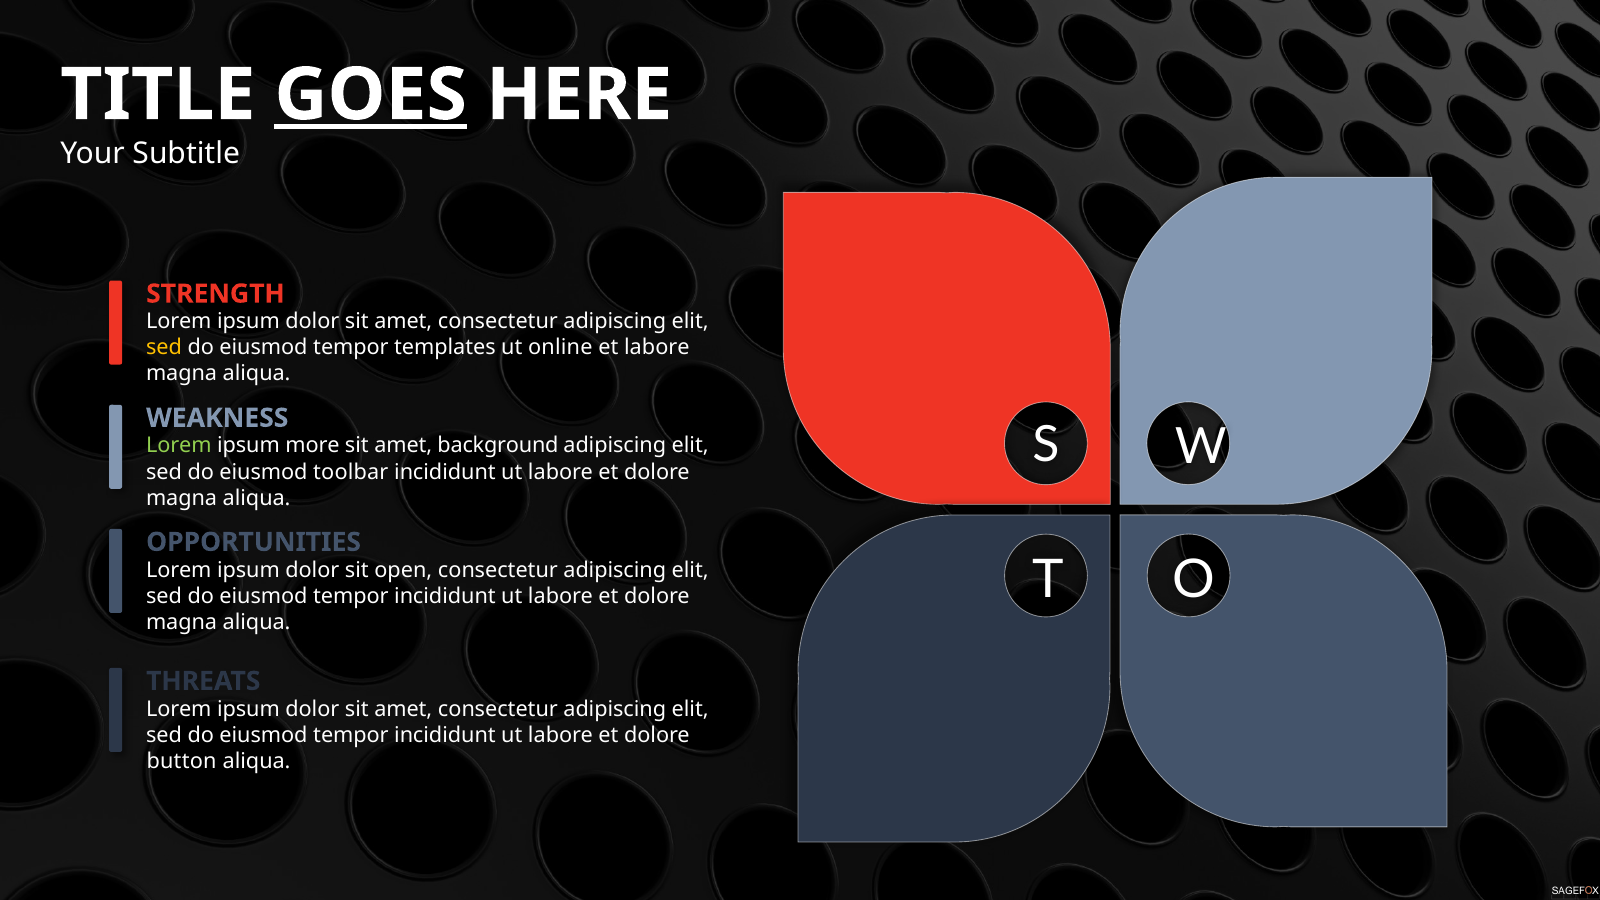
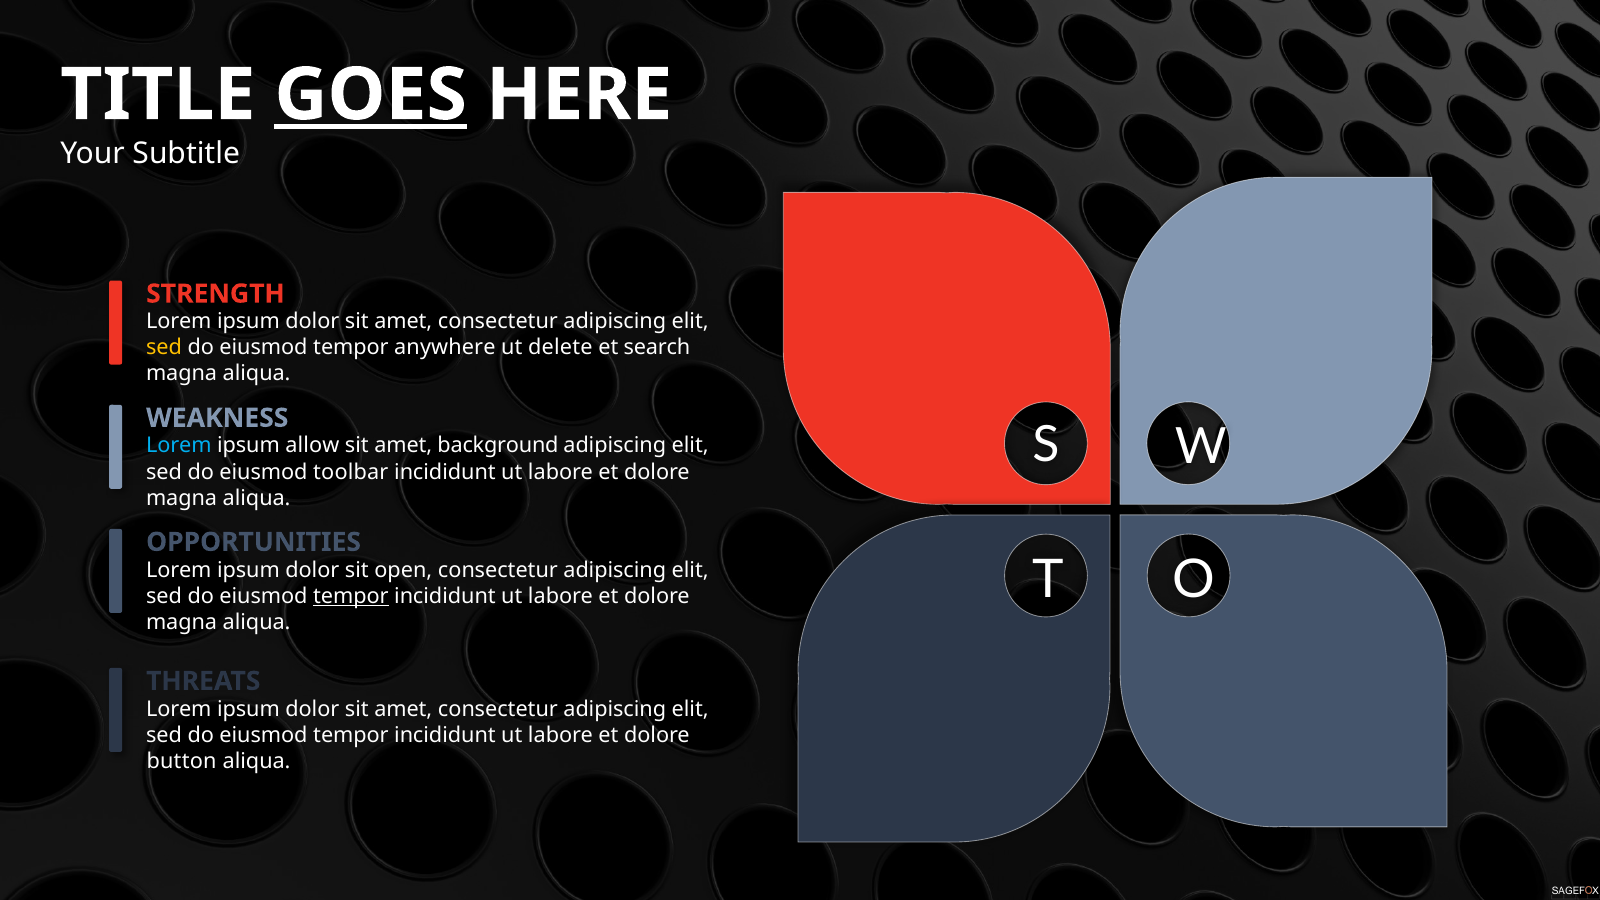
templates: templates -> anywhere
online: online -> delete
et labore: labore -> search
Lorem at (179, 446) colour: light green -> light blue
more: more -> allow
tempor at (351, 596) underline: none -> present
